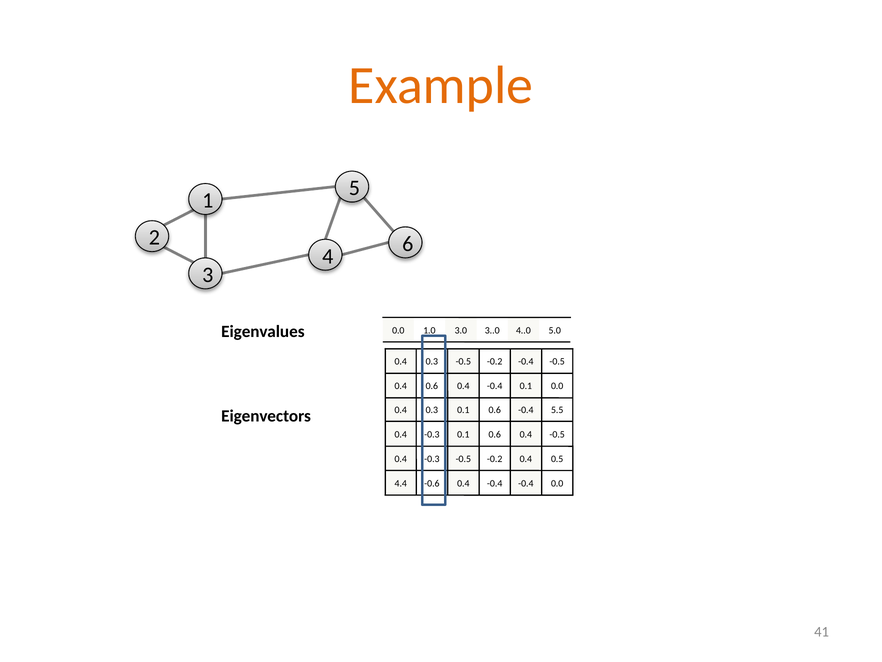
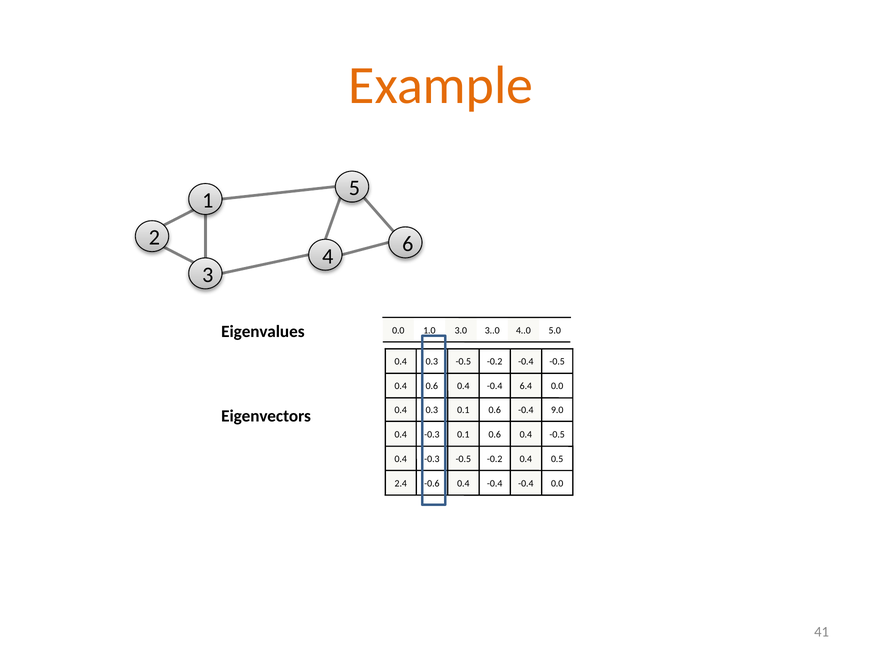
0.1 at (526, 386): 0.1 -> 6.4
5.5: 5.5 -> 9.0
4.4: 4.4 -> 2.4
